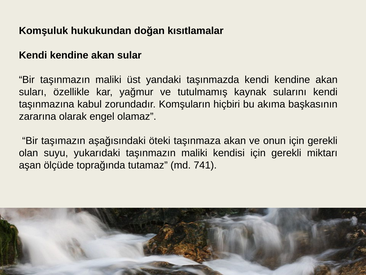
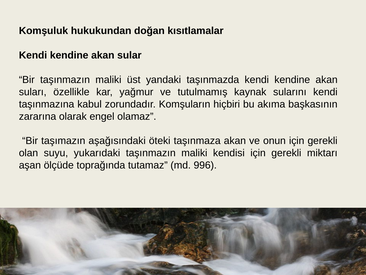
741: 741 -> 996
